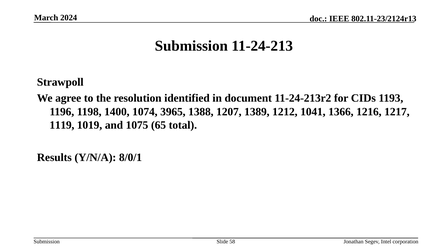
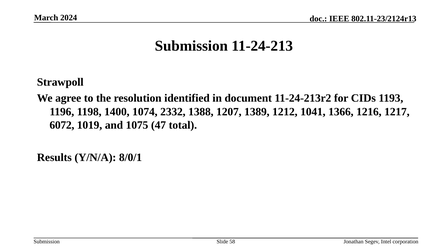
3965: 3965 -> 2332
1119: 1119 -> 6072
65: 65 -> 47
